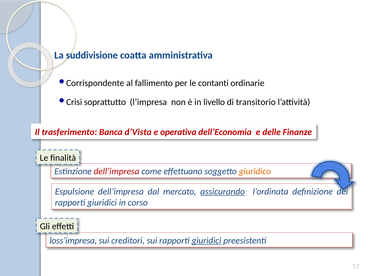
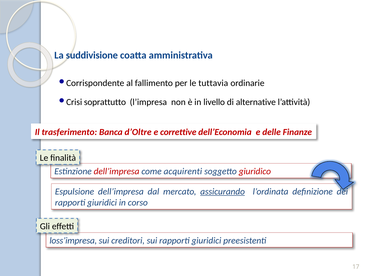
contanti: contanti -> tuttavia
transitorio: transitorio -> alternative
d’Vista: d’Vista -> d’Oltre
operativa: operativa -> correttive
effettuano: effettuano -> acquirenti
giuridico colour: orange -> red
giuridici at (206, 241) underline: present -> none
